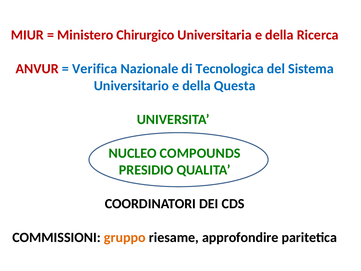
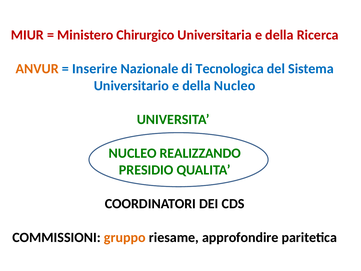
ANVUR colour: red -> orange
Verifica: Verifica -> Inserire
della Questa: Questa -> Nucleo
COMPOUNDS: COMPOUNDS -> REALIZZANDO
